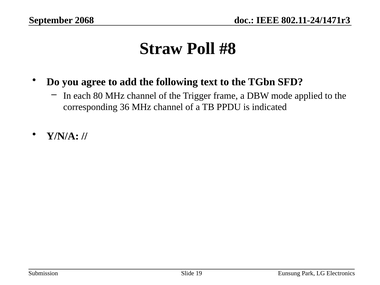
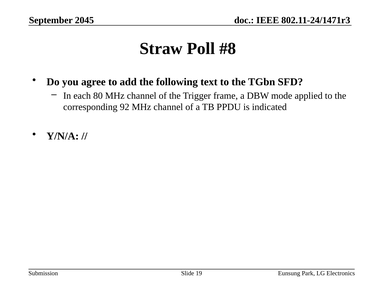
2068: 2068 -> 2045
36: 36 -> 92
